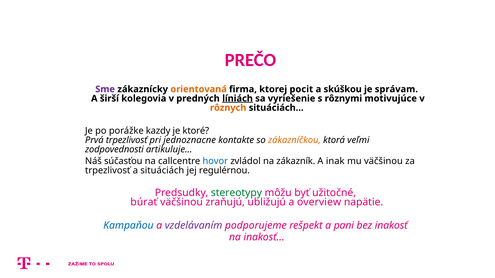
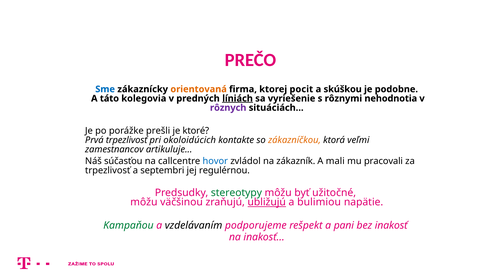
Sme colour: purple -> blue
správam: správam -> podobne
širší: širší -> táto
motivujúce: motivujúce -> nehodnotia
rôznych colour: orange -> purple
kazdy: kazdy -> prešli
jednoznacne: jednoznacne -> okoloidúcich
zodpovednosti: zodpovednosti -> zamestnancov
inak: inak -> mali
mu väčšinou: väčšinou -> pracovali
a situáciách: situáciách -> septembri
búrať at (144, 202): búrať -> môžu
ubližujú underline: none -> present
overview: overview -> bulimiou
Kampaňou colour: blue -> green
vzdelávaním colour: purple -> black
